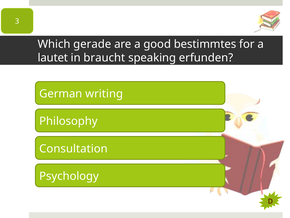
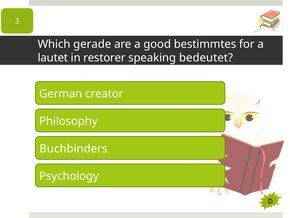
braucht: braucht -> restorer
erfunden: erfunden -> bedeutet
writing: writing -> creator
Consultation: Consultation -> Buchbinders
